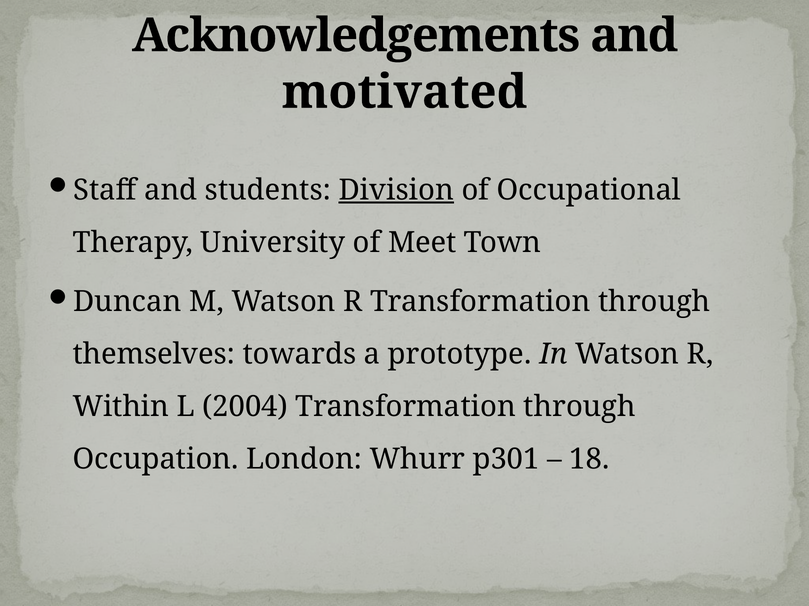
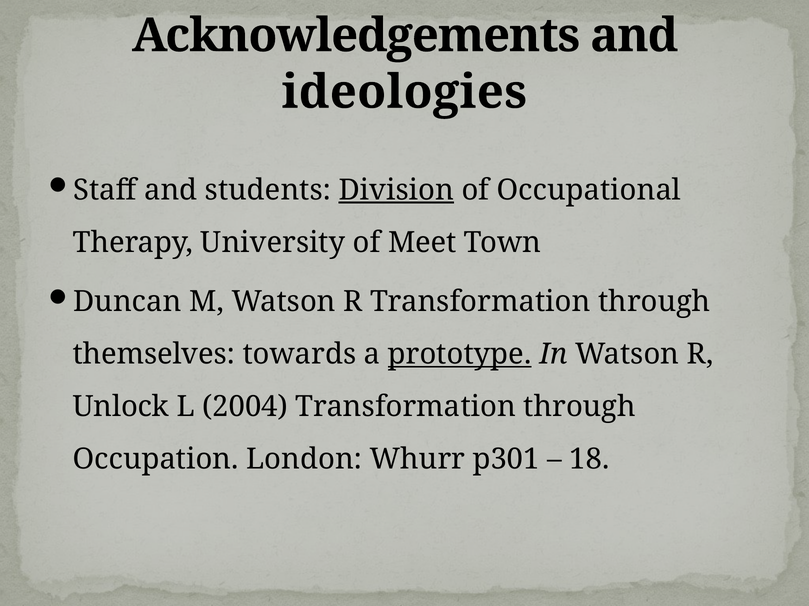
motivated: motivated -> ideologies
prototype underline: none -> present
Within: Within -> Unlock
